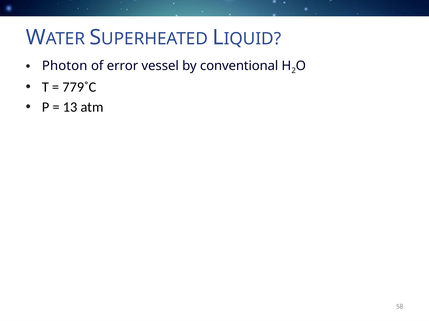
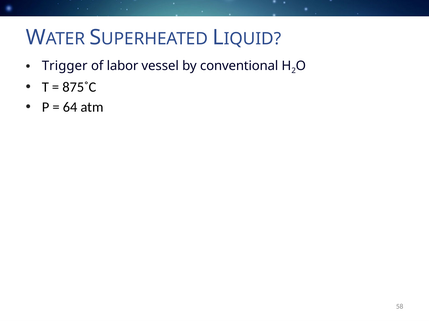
Photon: Photon -> Trigger
error: error -> labor
779˚C: 779˚C -> 875˚C
13: 13 -> 64
